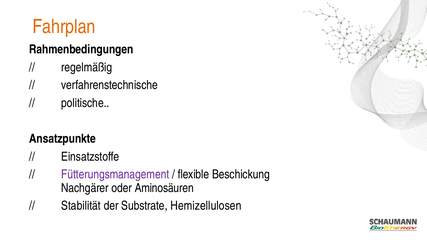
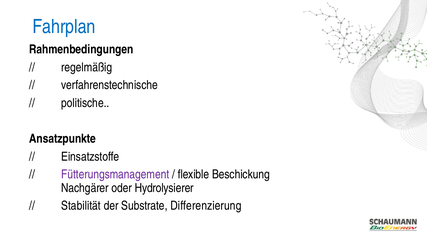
Fahrplan colour: orange -> blue
Aminosäuren: Aminosäuren -> Hydrolysierer
Hemizellulosen: Hemizellulosen -> Differenzierung
